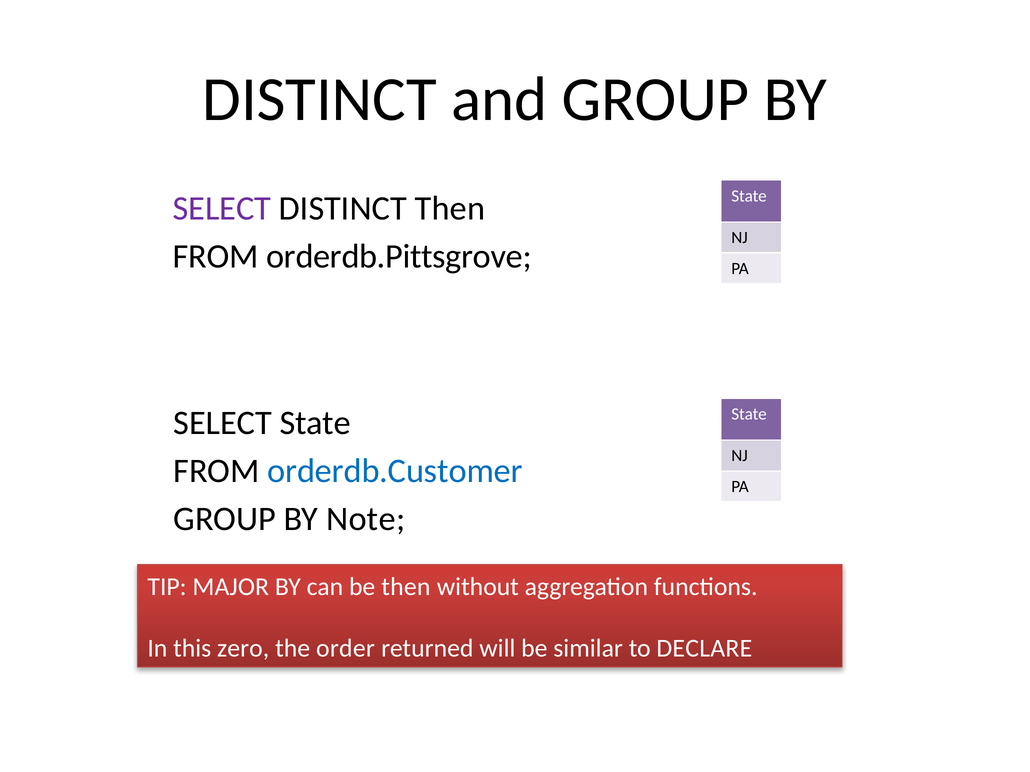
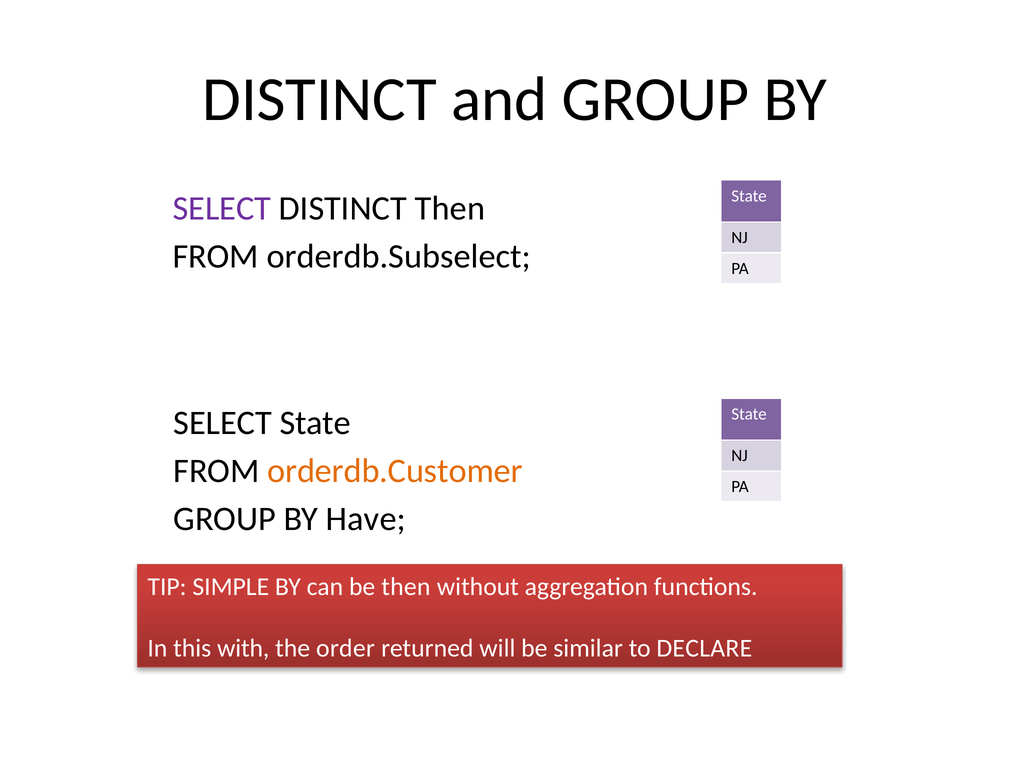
orderdb.Pittsgrove: orderdb.Pittsgrove -> orderdb.Subselect
orderdb.Customer colour: blue -> orange
Note: Note -> Have
MAJOR: MAJOR -> SIMPLE
zero: zero -> with
